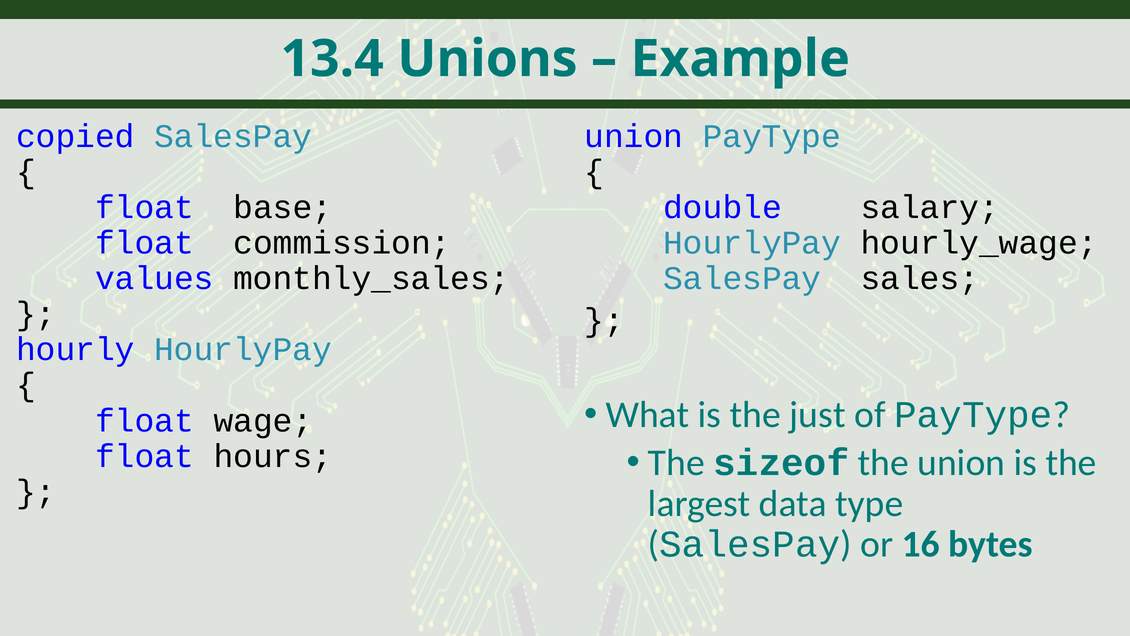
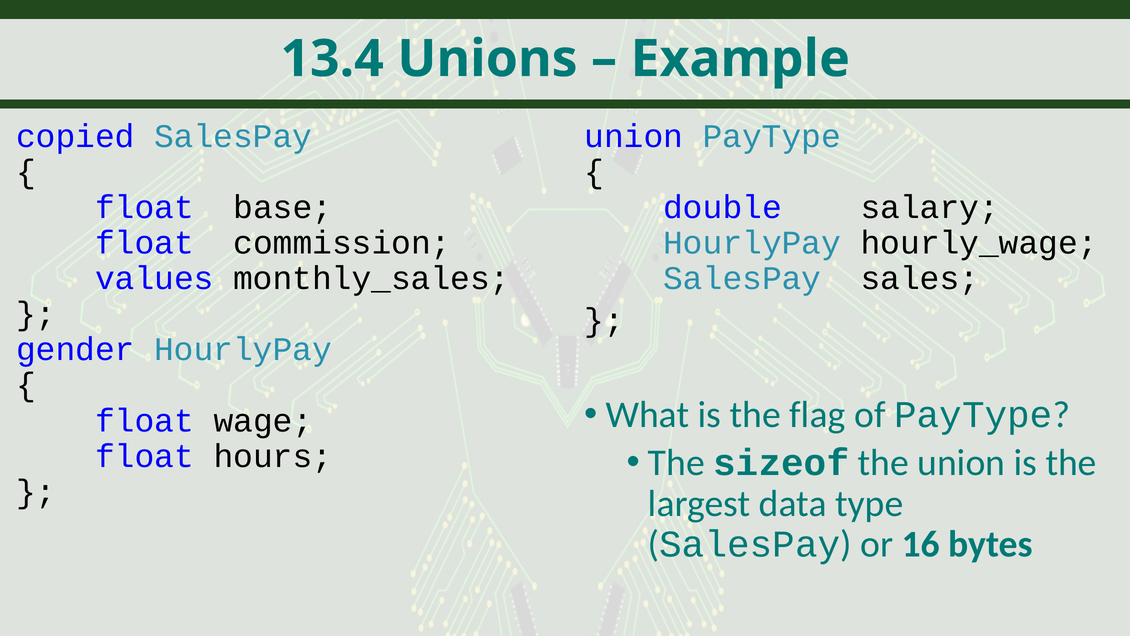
hourly: hourly -> gender
just: just -> flag
